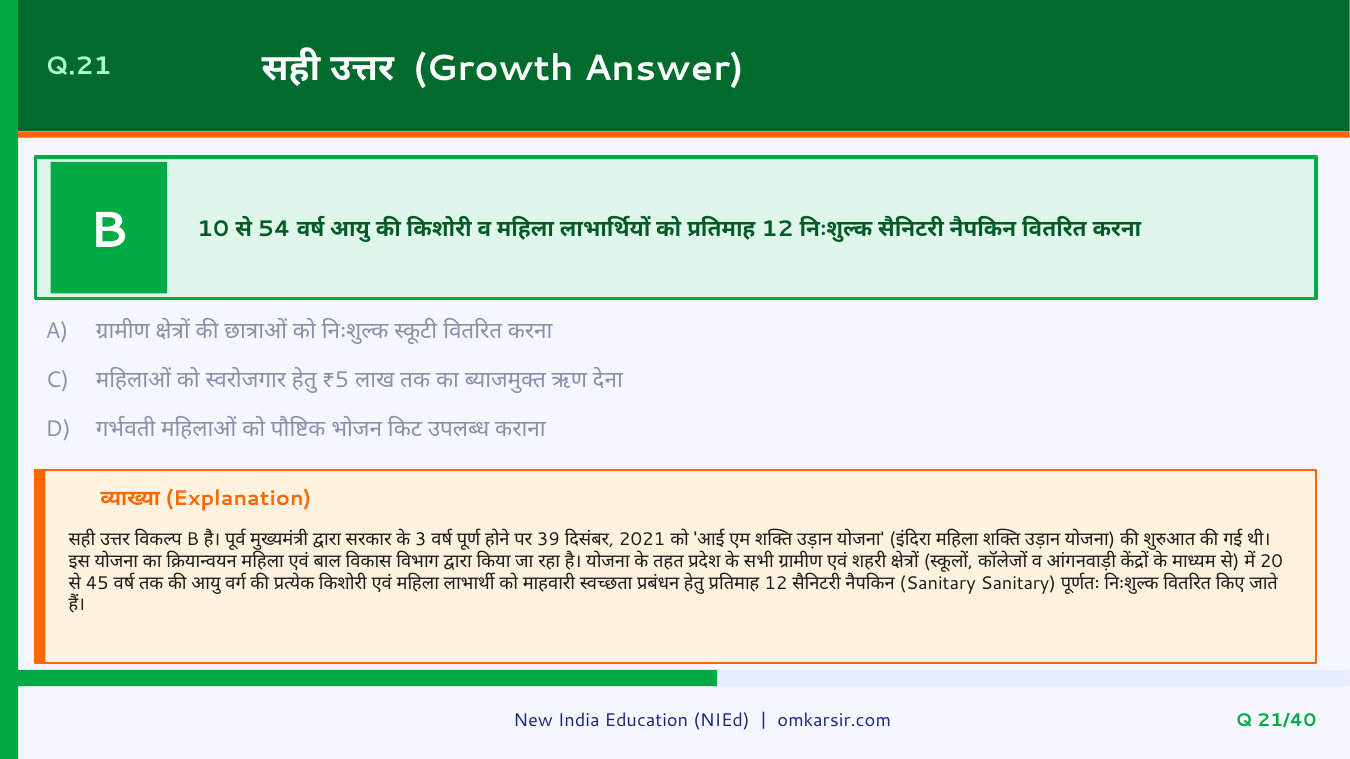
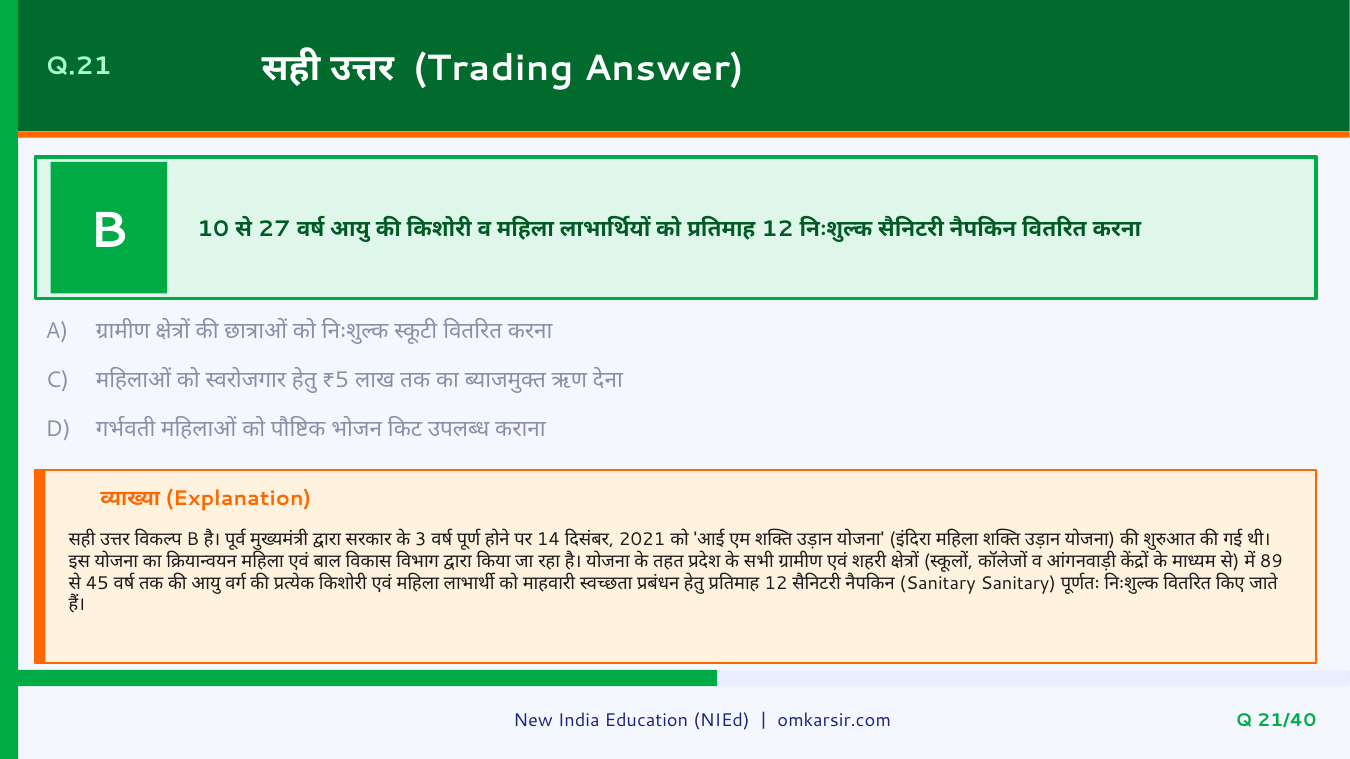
Growth: Growth -> Trading
54: 54 -> 27
39: 39 -> 14
20: 20 -> 89
